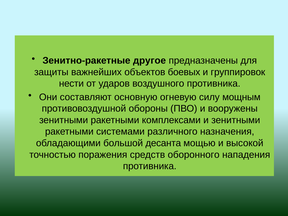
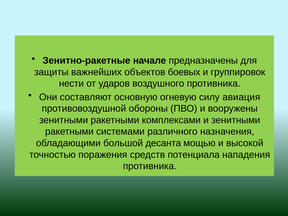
другое: другое -> начале
мощным: мощным -> авиация
оборонного: оборонного -> потенциала
